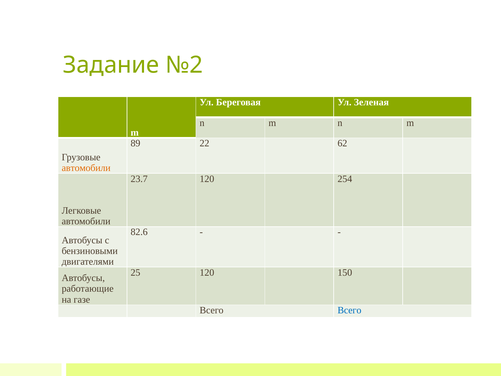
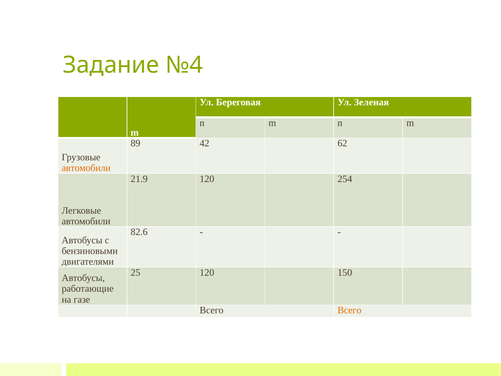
№2: №2 -> №4
22: 22 -> 42
23.7: 23.7 -> 21.9
Всего at (349, 310) colour: blue -> orange
